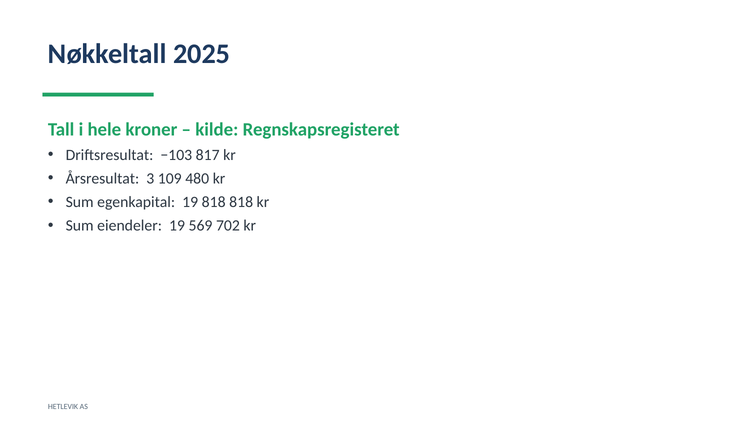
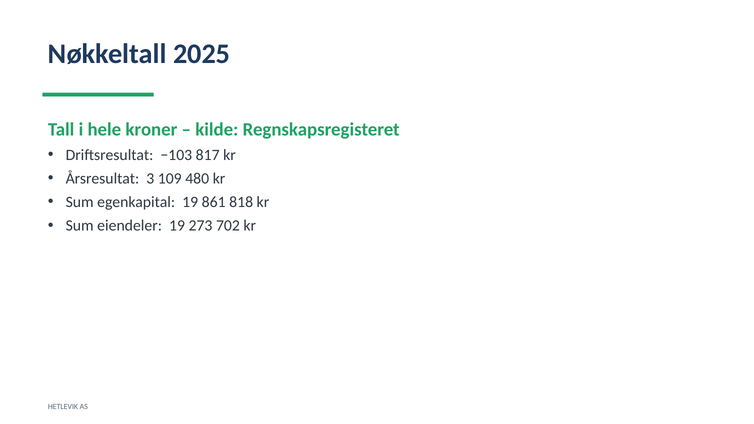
19 818: 818 -> 861
569: 569 -> 273
